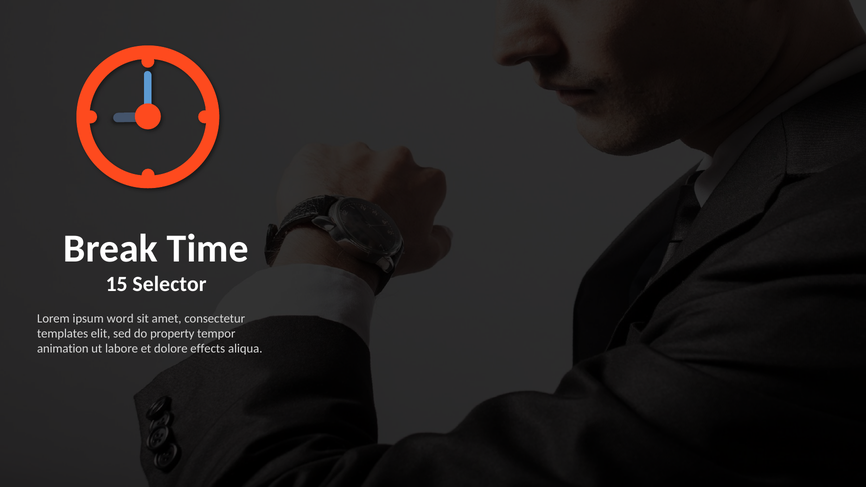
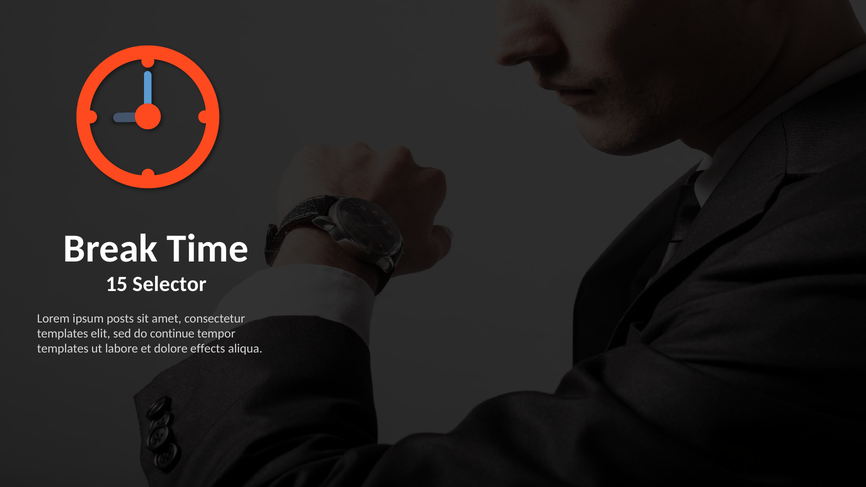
word: word -> posts
property: property -> continue
animation at (63, 349): animation -> templates
